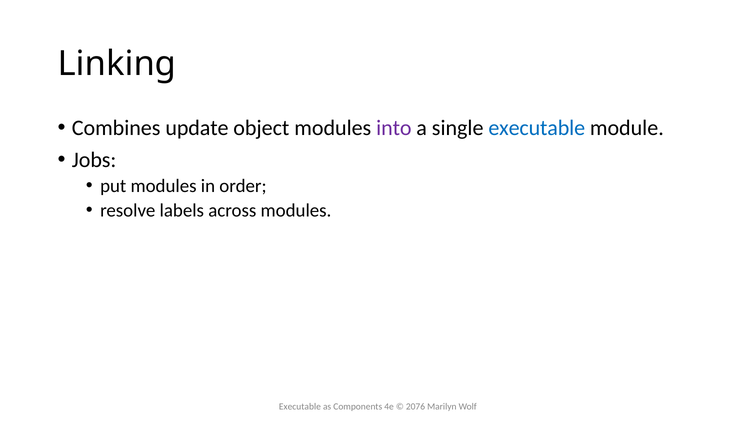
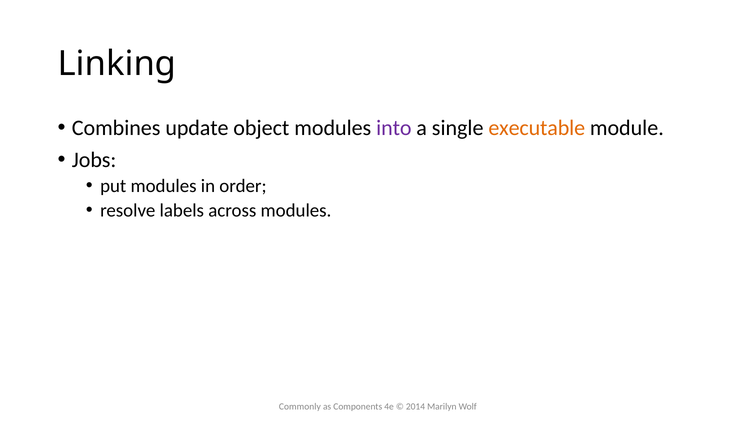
executable at (537, 128) colour: blue -> orange
Executable at (300, 406): Executable -> Commonly
2076: 2076 -> 2014
